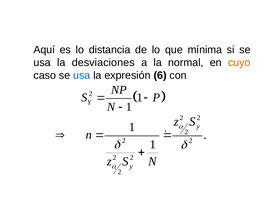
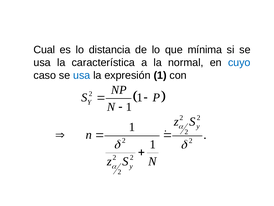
Aquí: Aquí -> Cual
desviaciones: desviaciones -> característica
cuyo colour: orange -> blue
expresión 6: 6 -> 1
